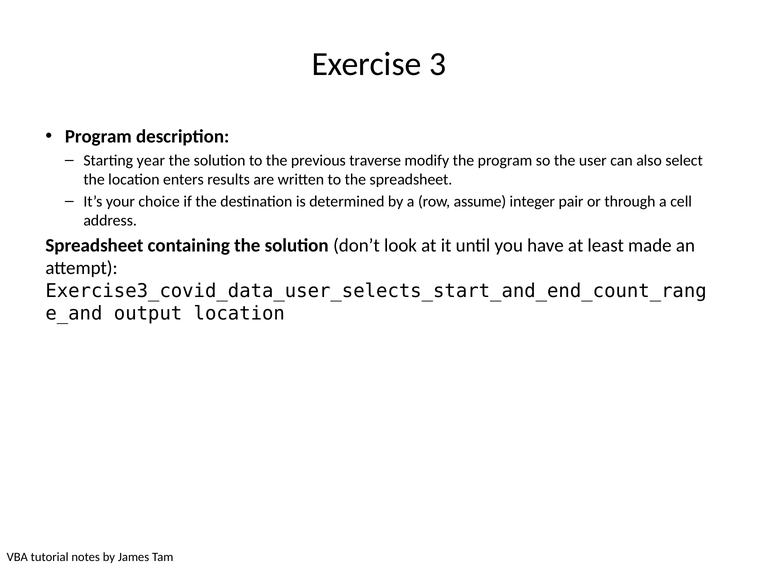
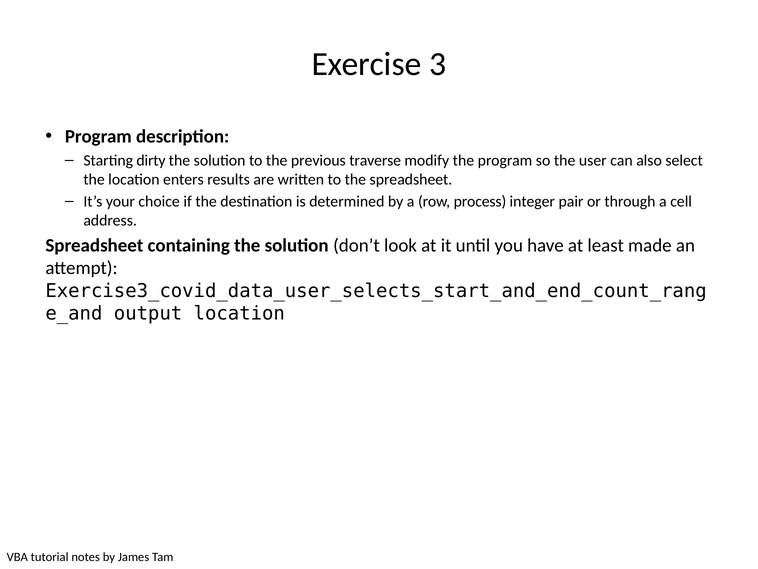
year: year -> dirty
assume: assume -> process
